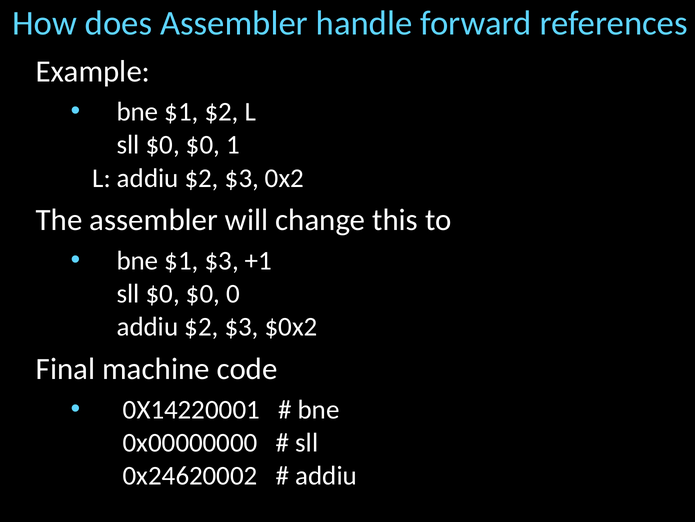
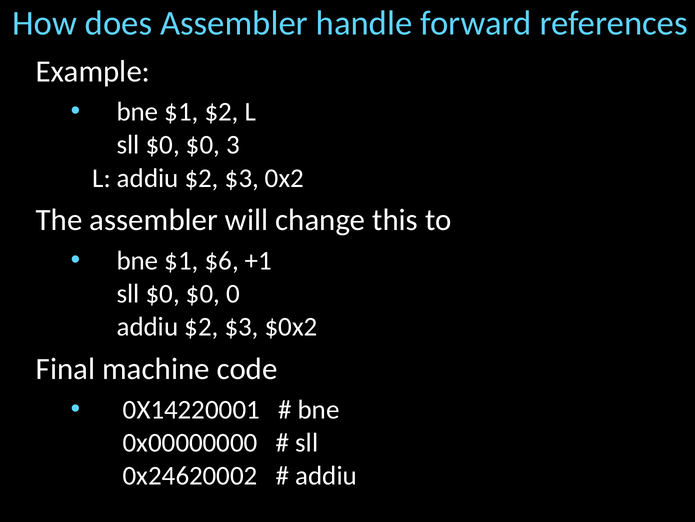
1: 1 -> 3
$1 $3: $3 -> $6
